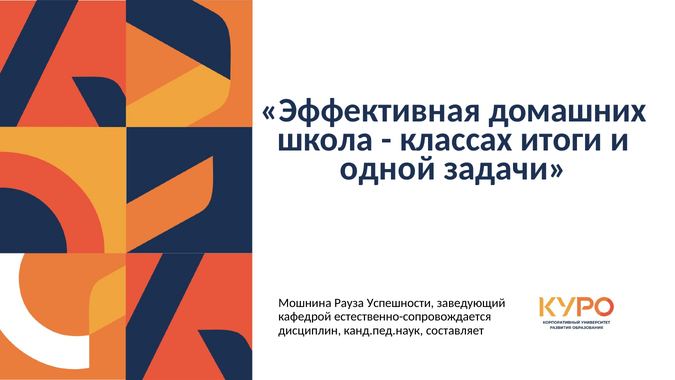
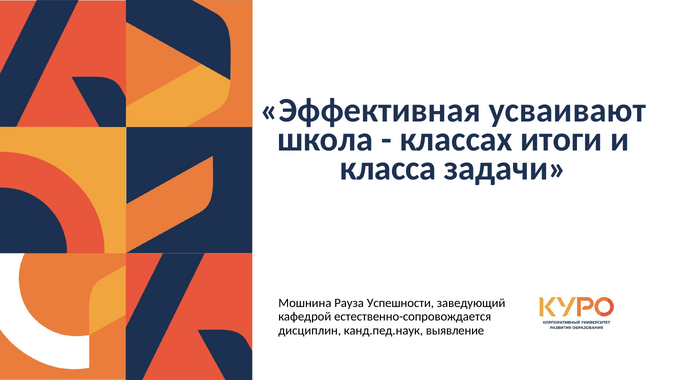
домашних: домашних -> усваивают
одной: одной -> класса
составляет: составляет -> выявление
